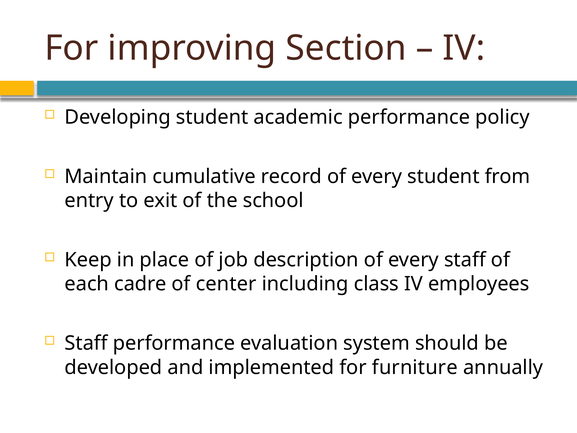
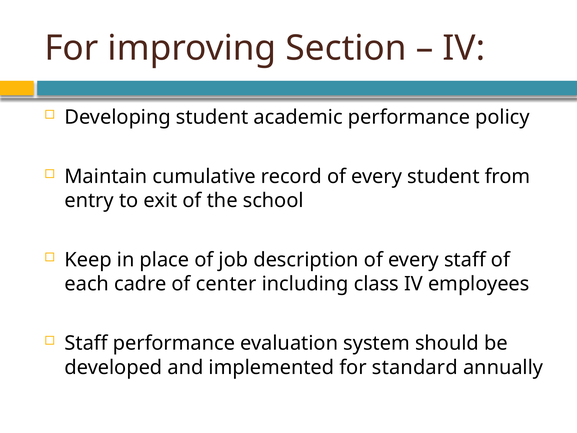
furniture: furniture -> standard
